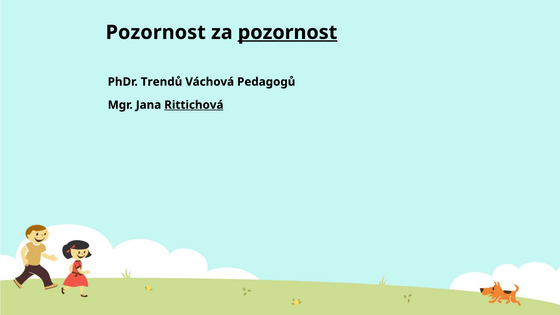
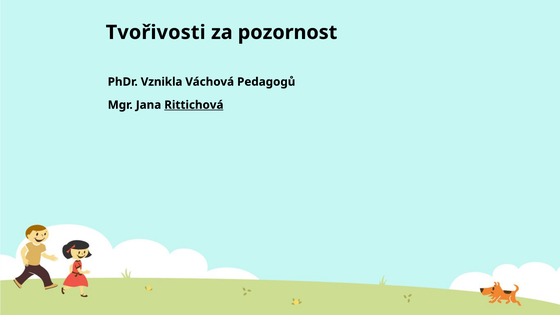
Pozornost at (156, 32): Pozornost -> Tvořivosti
pozornost at (288, 32) underline: present -> none
Trendů: Trendů -> Vznikla
